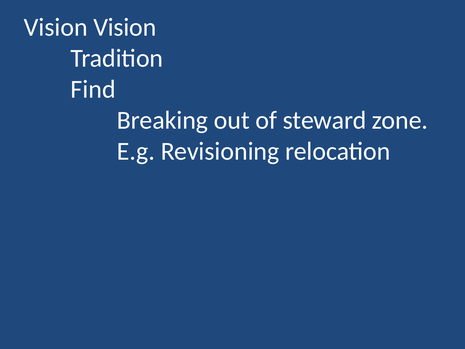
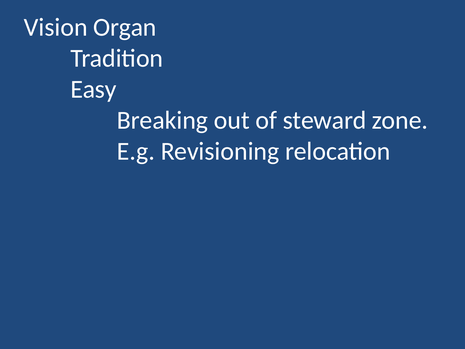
Vision Vision: Vision -> Organ
Find: Find -> Easy
